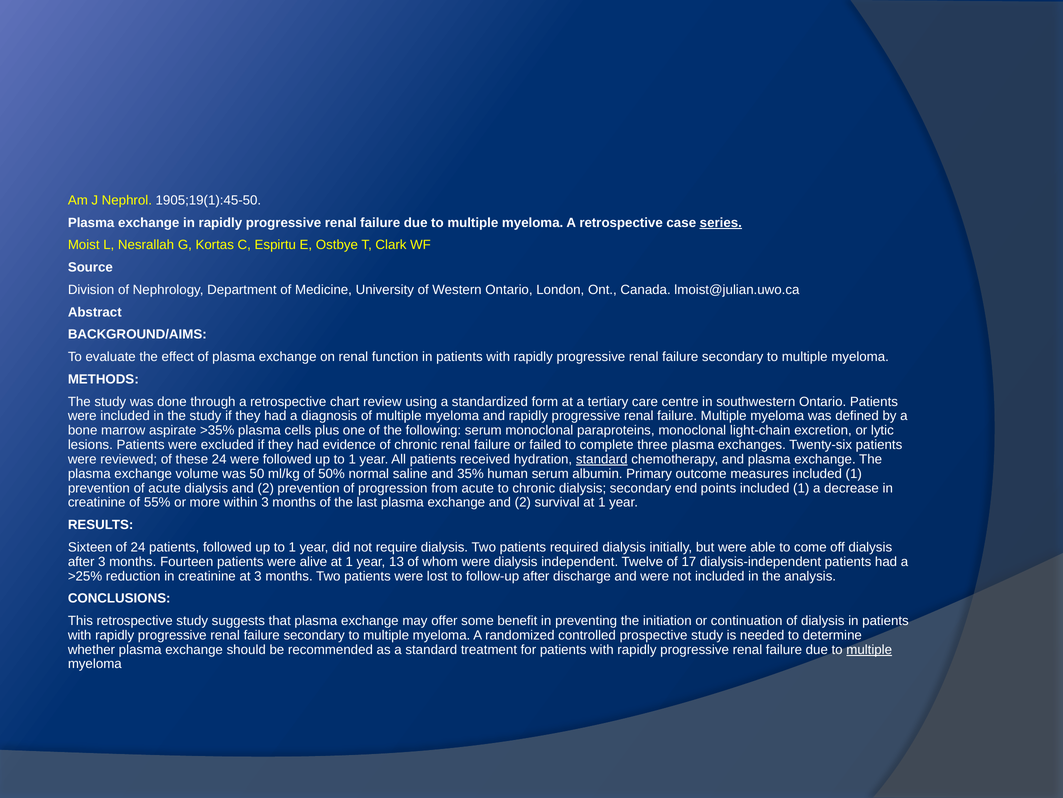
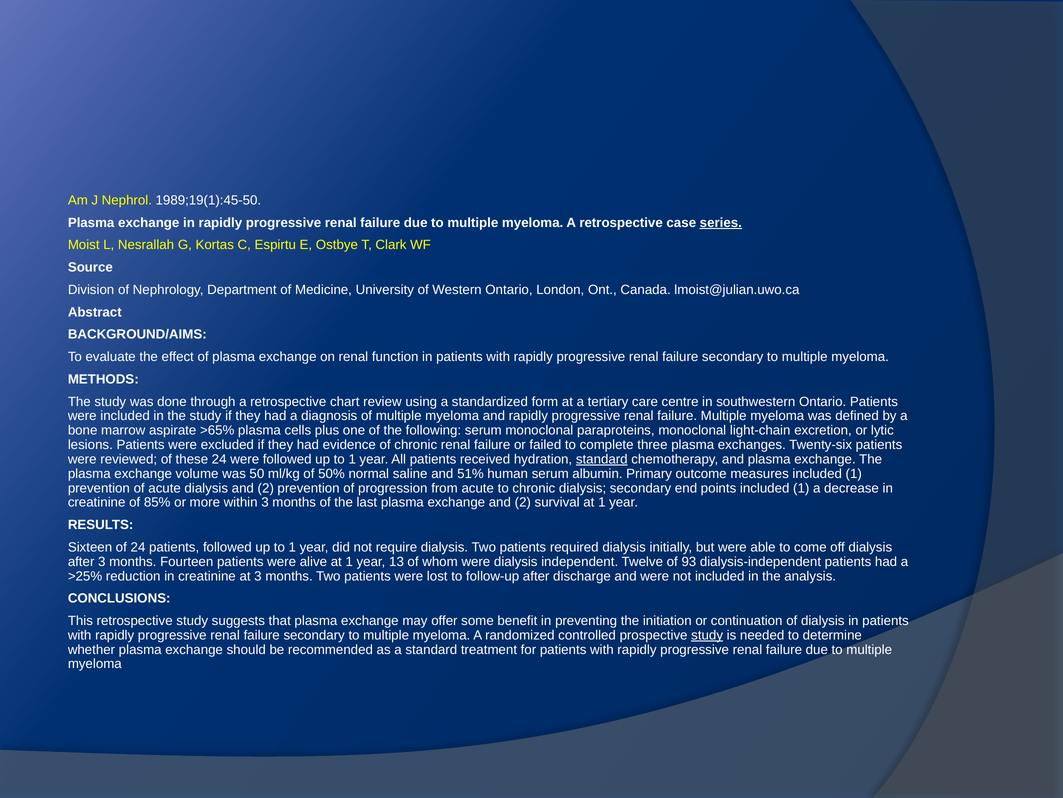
1905;19(1):45-50: 1905;19(1):45-50 -> 1989;19(1):45-50
>35%: >35% -> >65%
35%: 35% -> 51%
55%: 55% -> 85%
17: 17 -> 93
study at (707, 635) underline: none -> present
multiple at (869, 649) underline: present -> none
